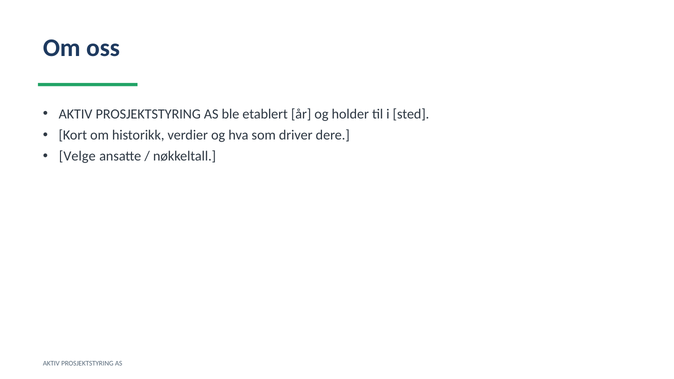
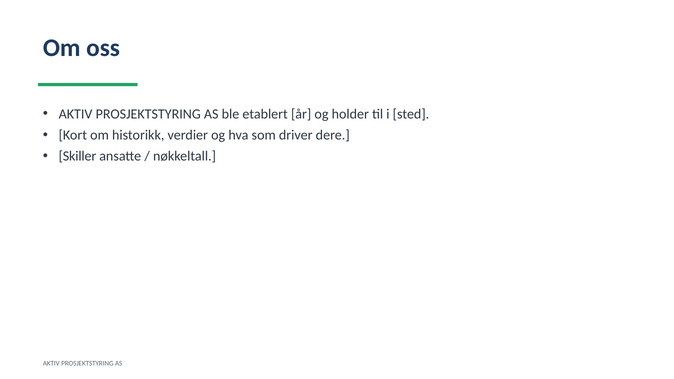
Velge: Velge -> Skiller
